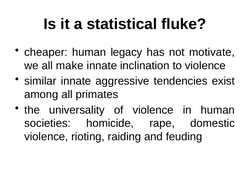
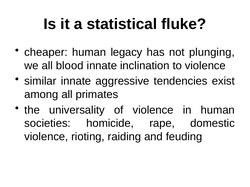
motivate: motivate -> plunging
make: make -> blood
